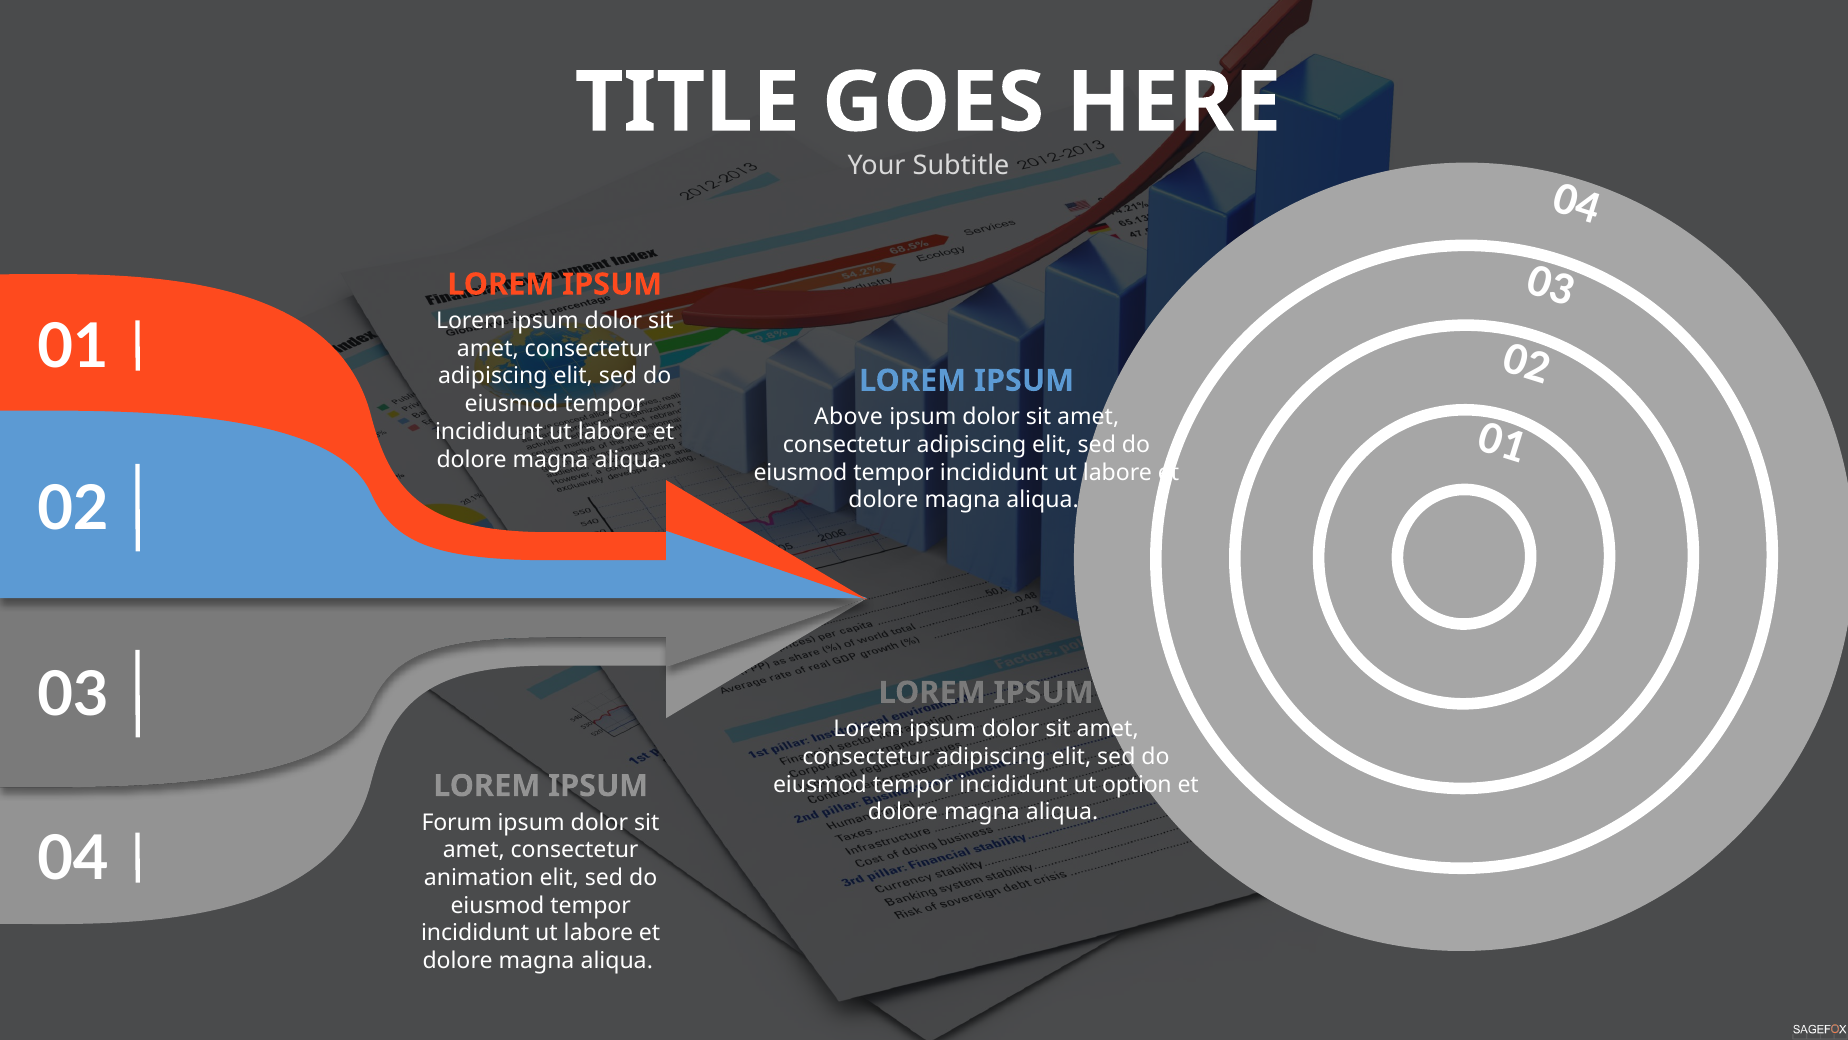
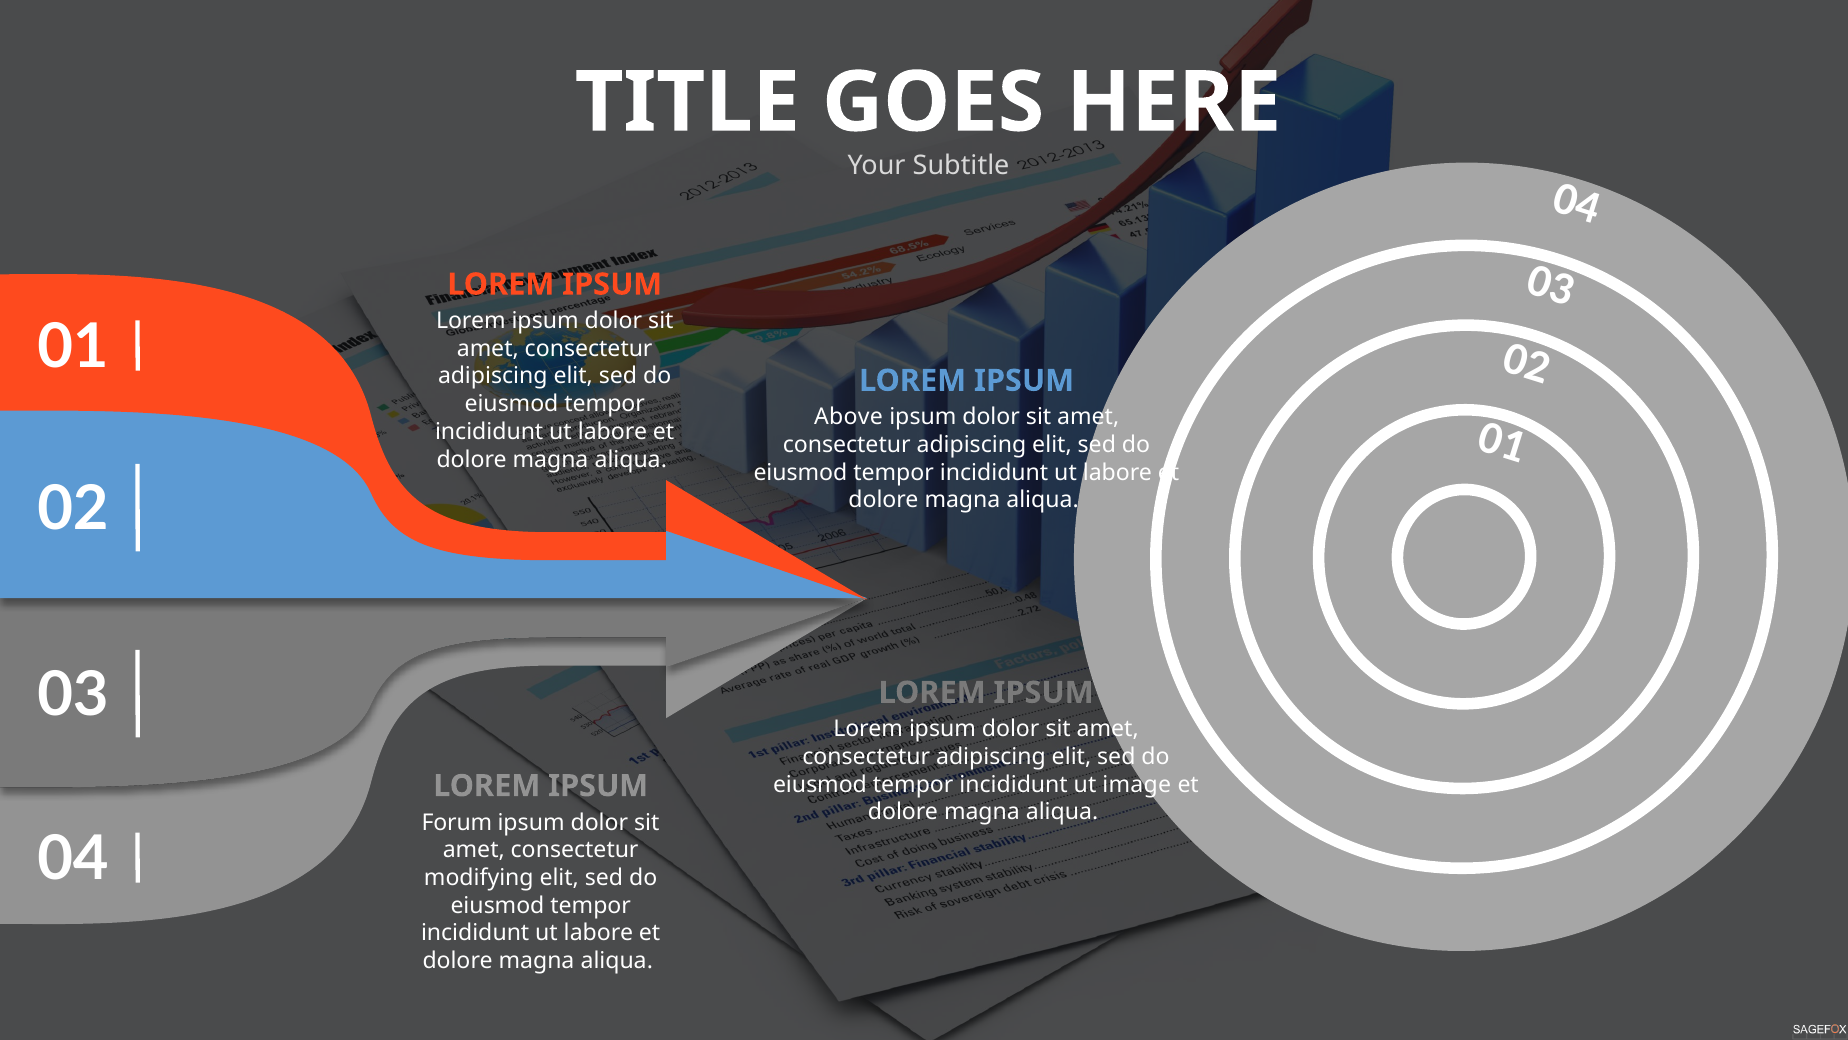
option: option -> image
animation: animation -> modifying
